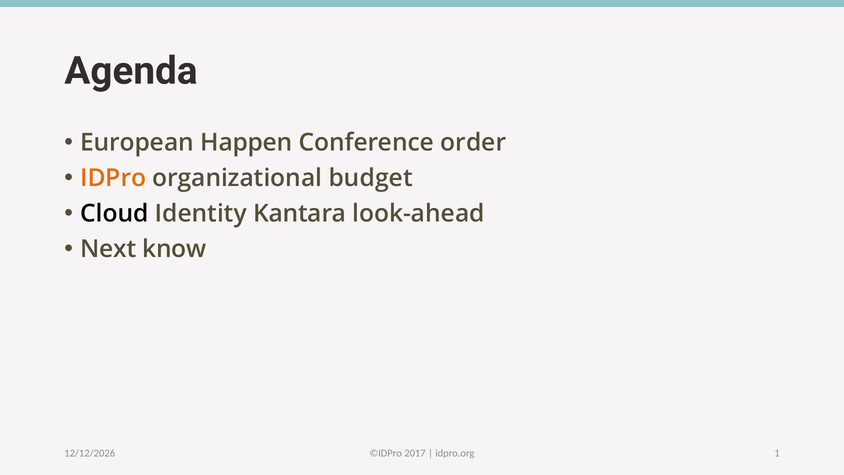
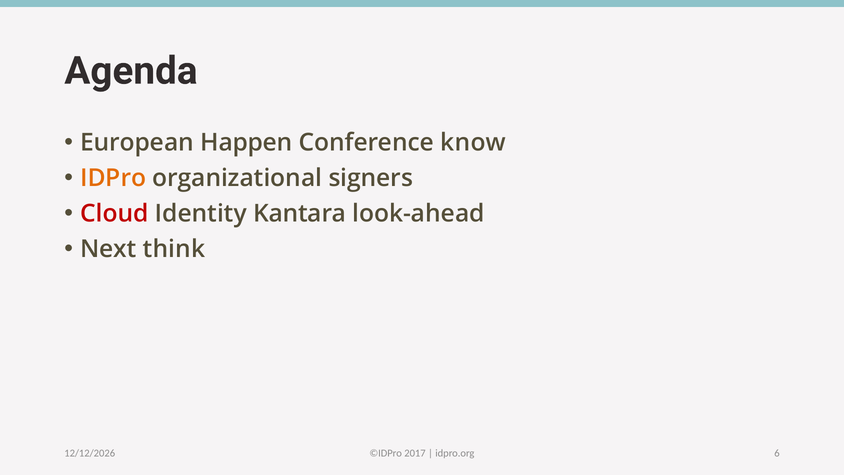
order: order -> know
budget: budget -> signers
Cloud colour: black -> red
know: know -> think
1: 1 -> 6
